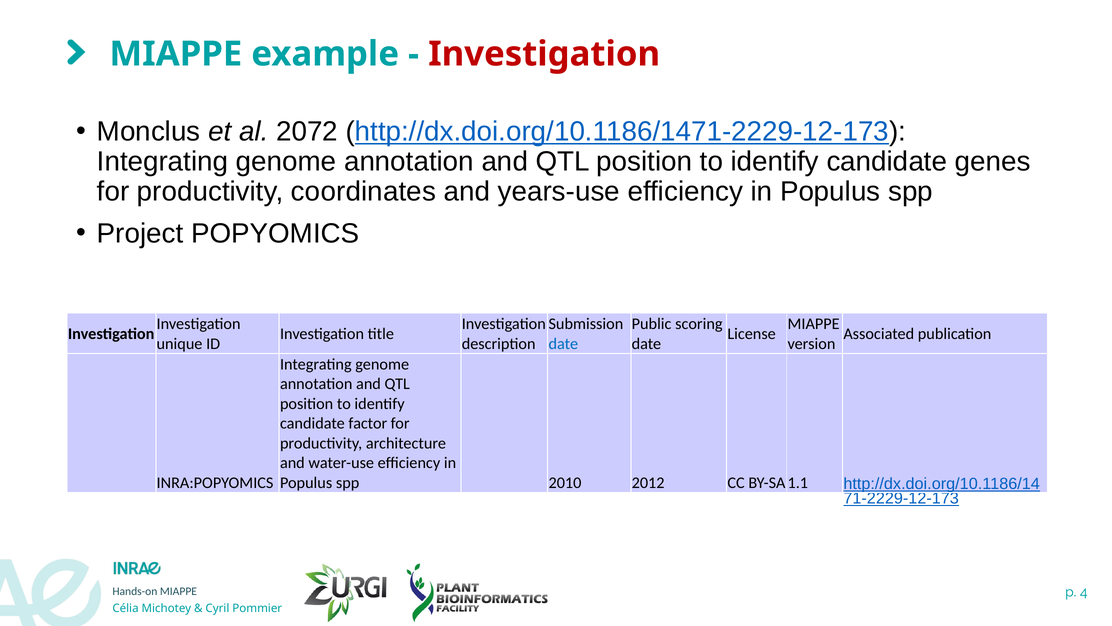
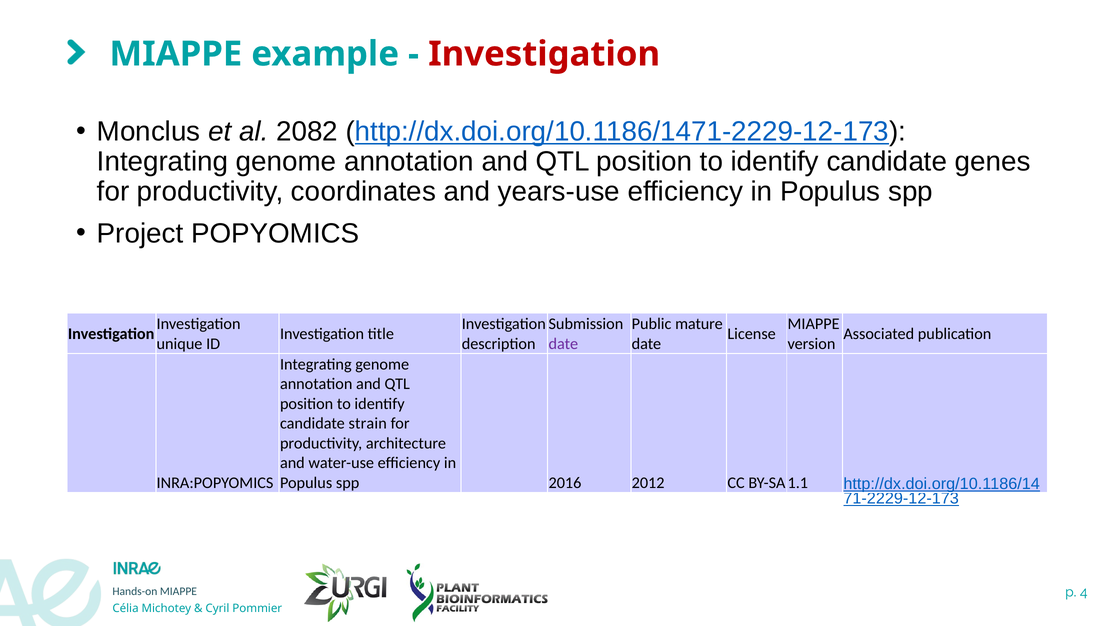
2072: 2072 -> 2082
scoring: scoring -> mature
date at (563, 343) colour: blue -> purple
factor: factor -> strain
2010: 2010 -> 2016
